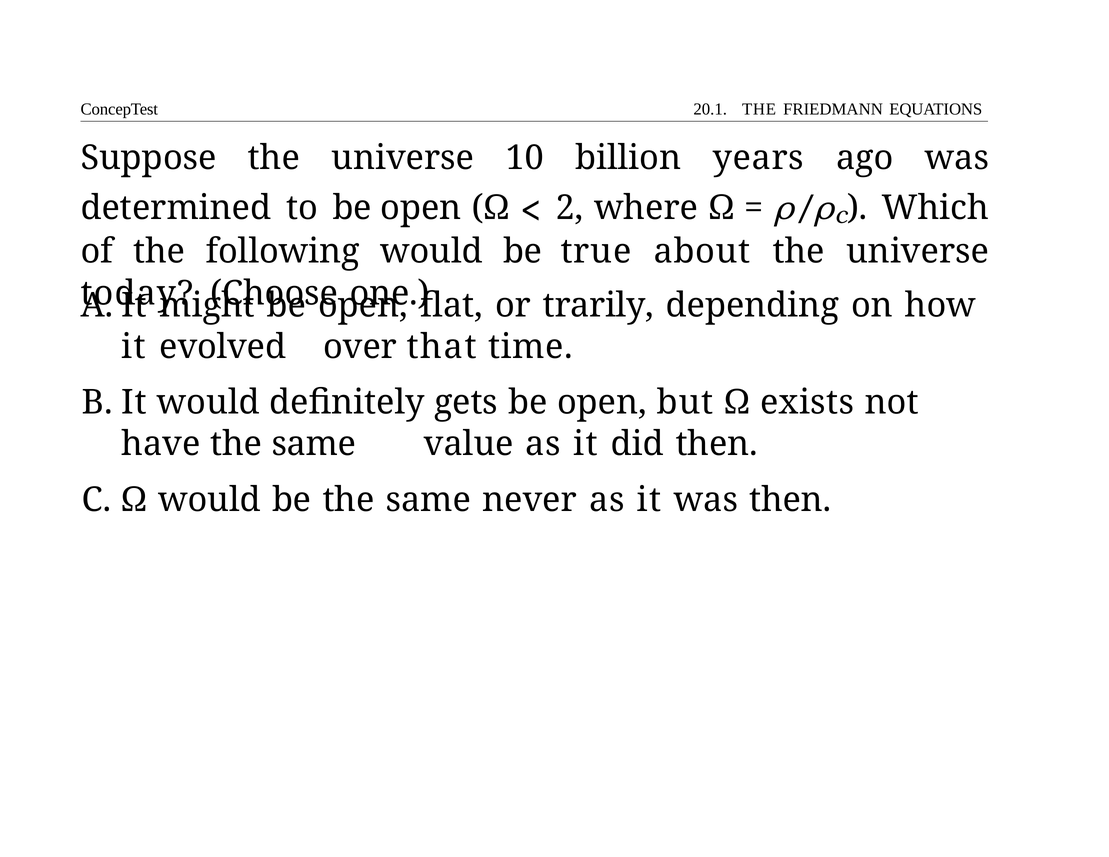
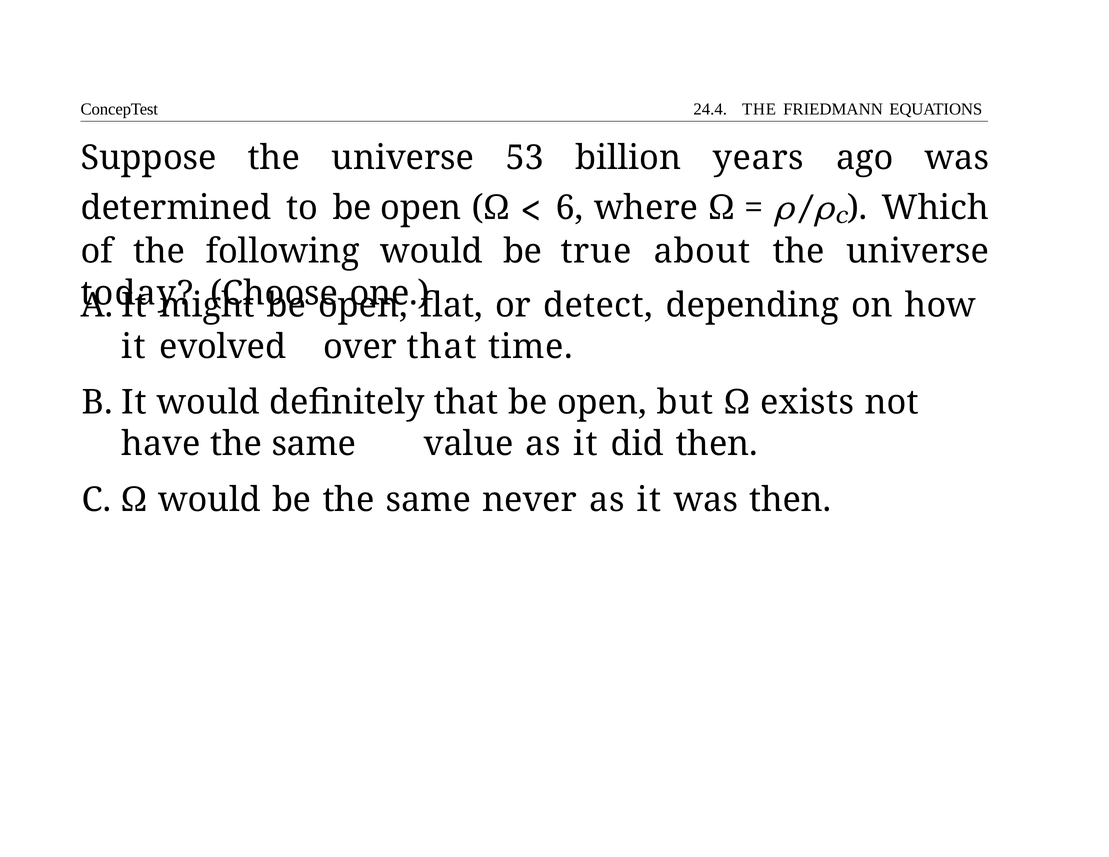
20.1: 20.1 -> 24.4
10: 10 -> 53
2: 2 -> 6
trarily: trarily -> detect
definitely gets: gets -> that
